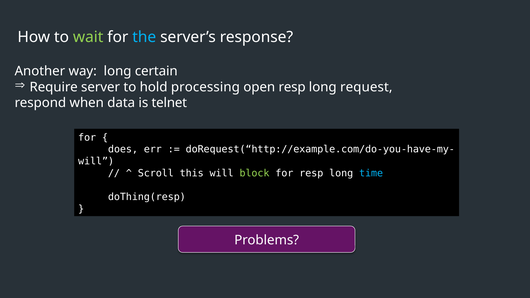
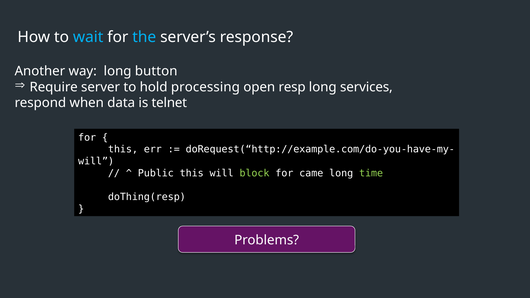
wait colour: light green -> light blue
certain: certain -> button
request: request -> services
does at (123, 149): does -> this
Scroll: Scroll -> Public
for resp: resp -> came
time colour: light blue -> light green
